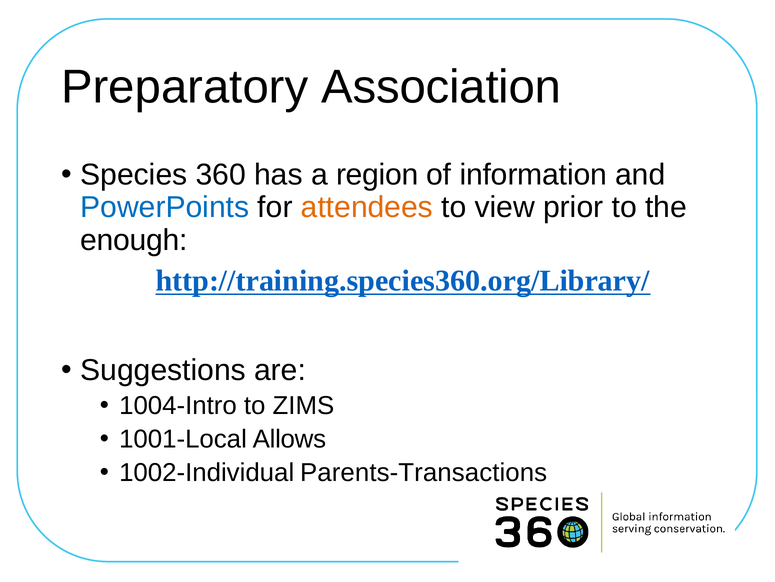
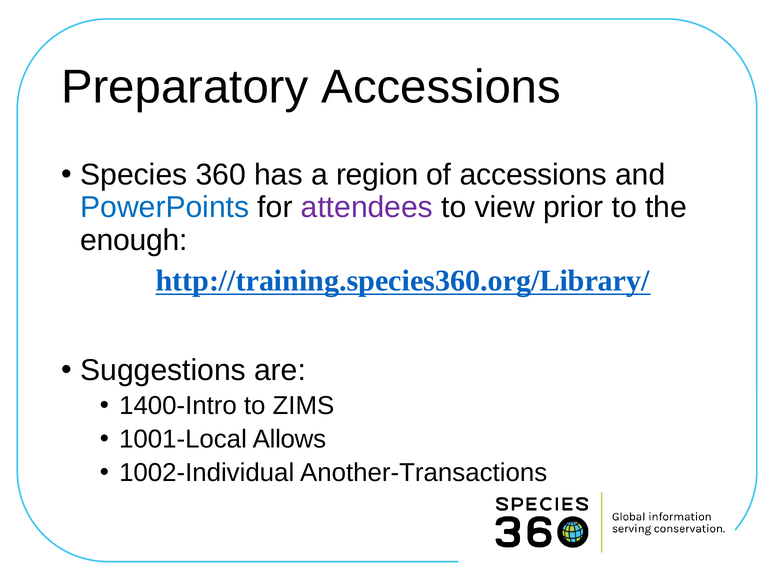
Preparatory Association: Association -> Accessions
of information: information -> accessions
attendees colour: orange -> purple
1004-Intro: 1004-Intro -> 1400-Intro
Parents-Transactions: Parents-Transactions -> Another-Transactions
